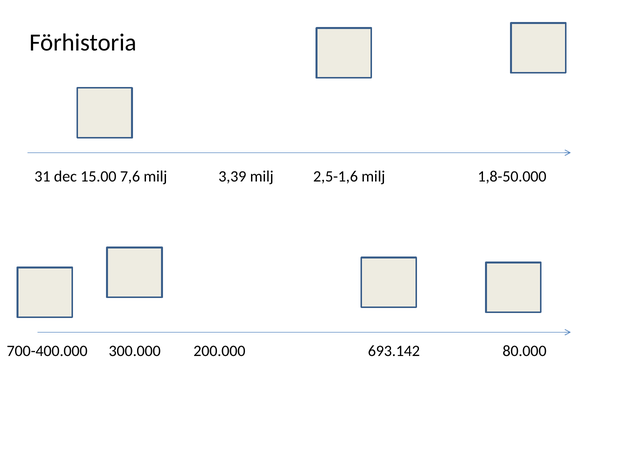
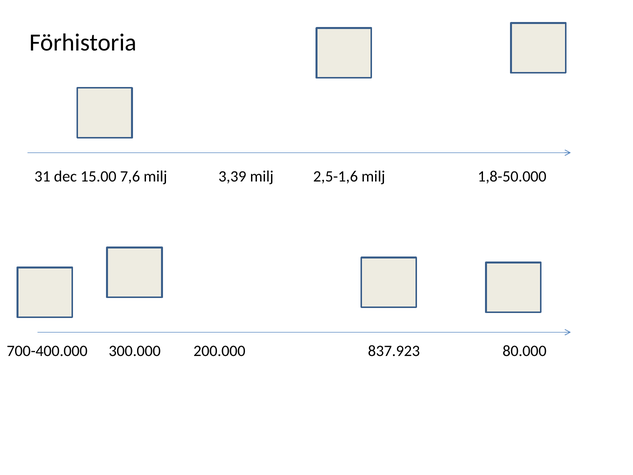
693.142: 693.142 -> 837.923
